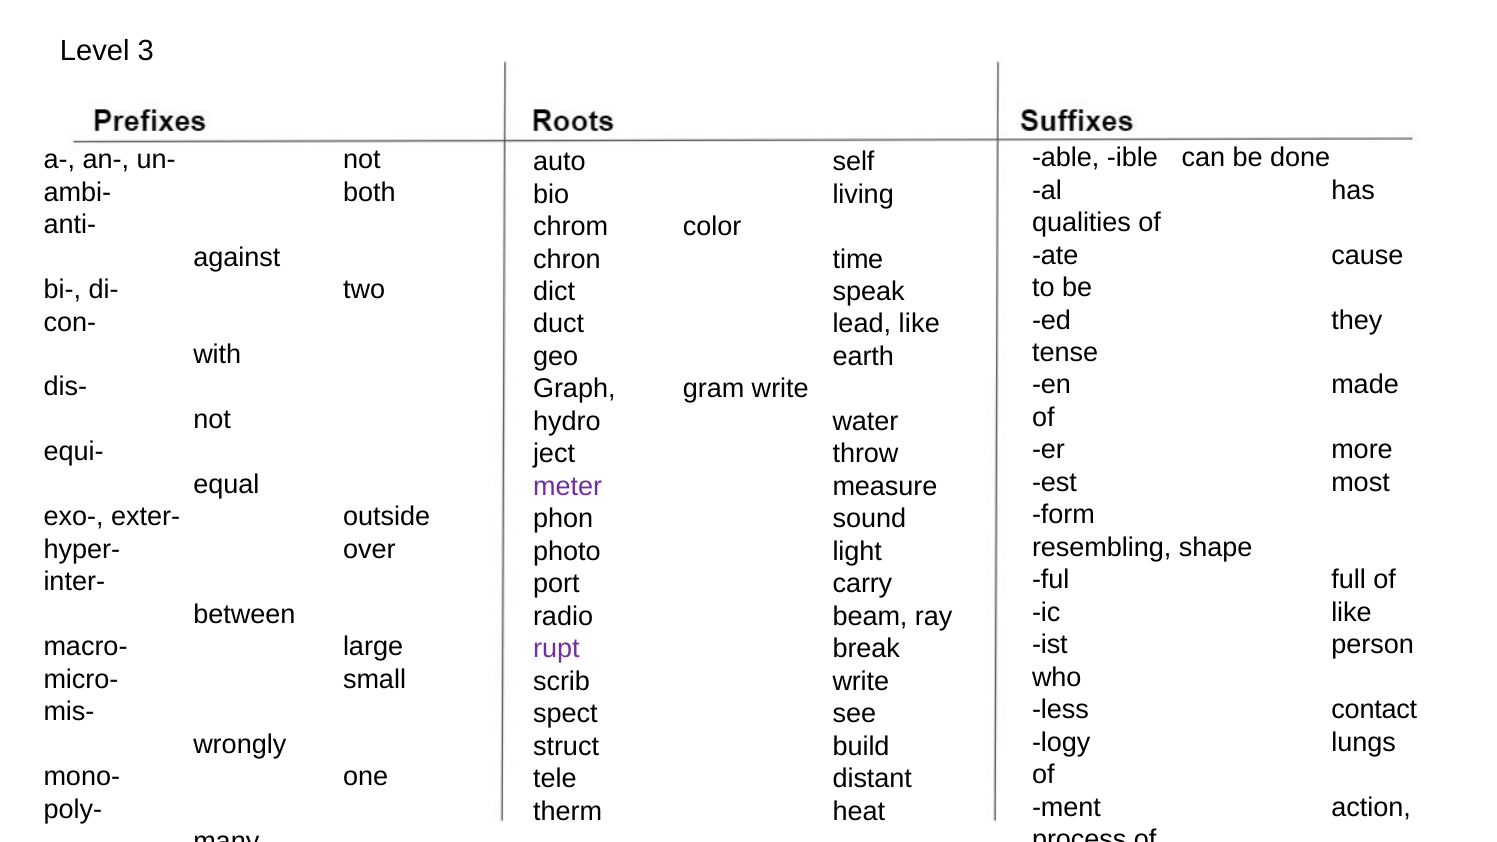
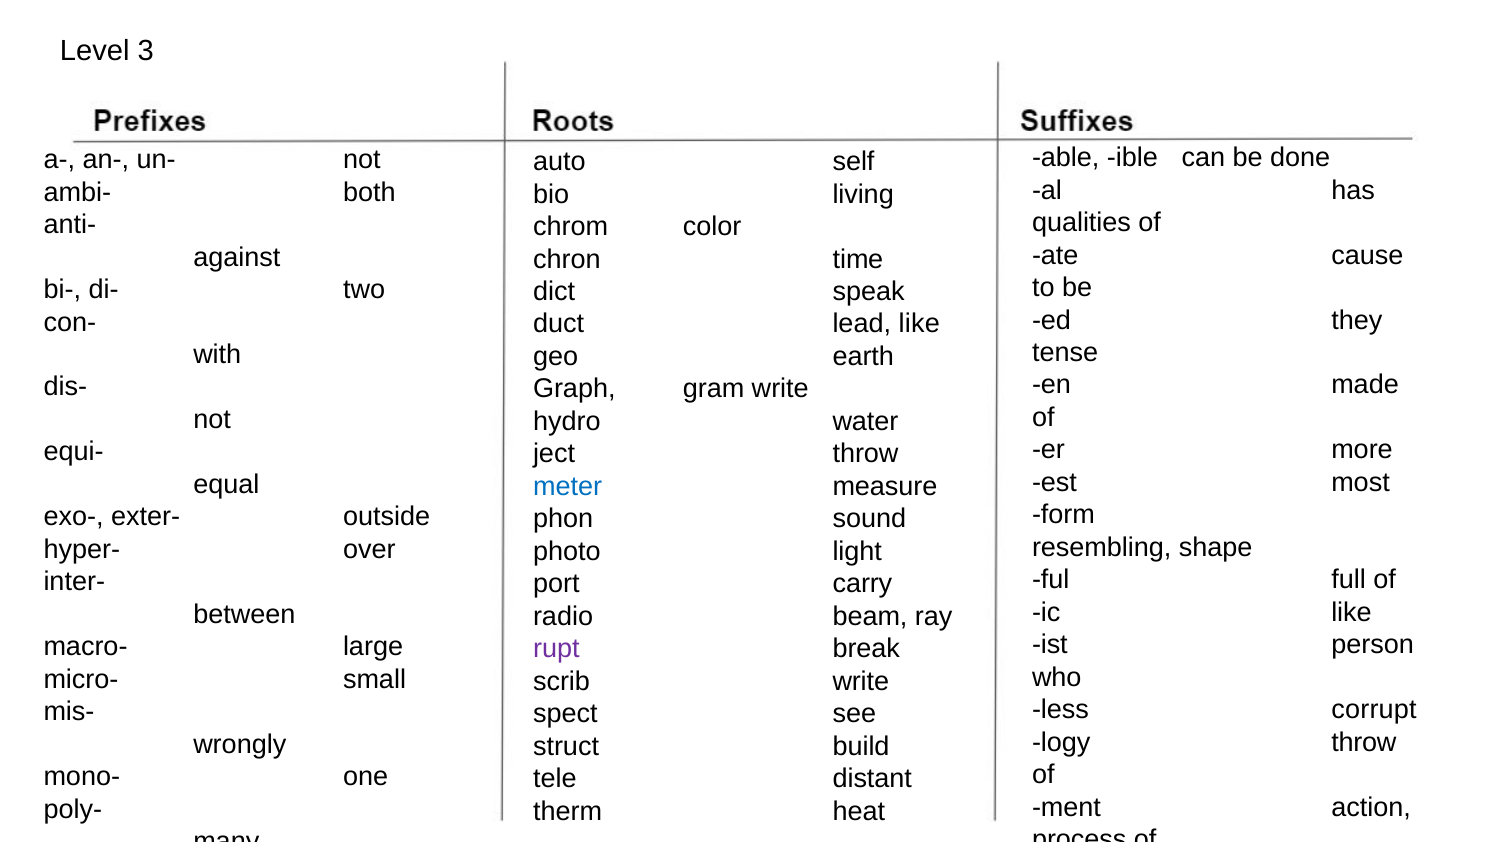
meter colour: purple -> blue
contact: contact -> corrupt
logy lungs: lungs -> throw
